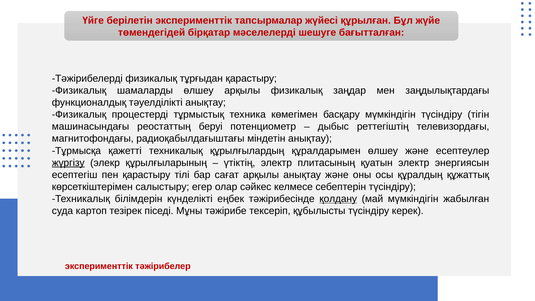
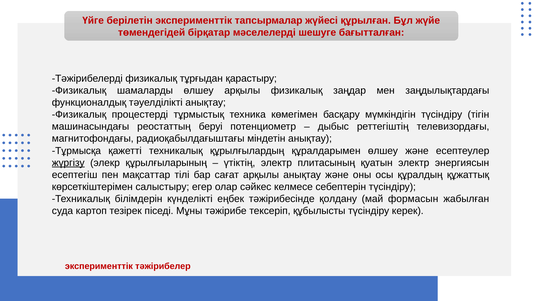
пен қарастыру: қарастыру -> мақсаттар
қолдану underline: present -> none
май мүмкіндігін: мүмкіндігін -> формасын
